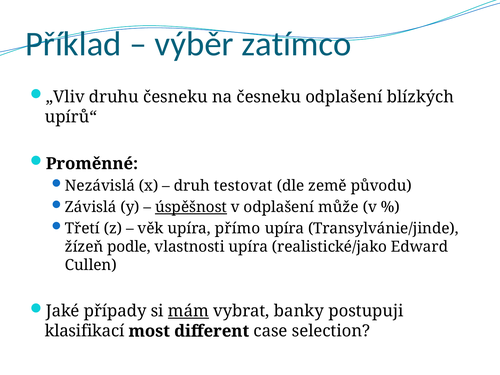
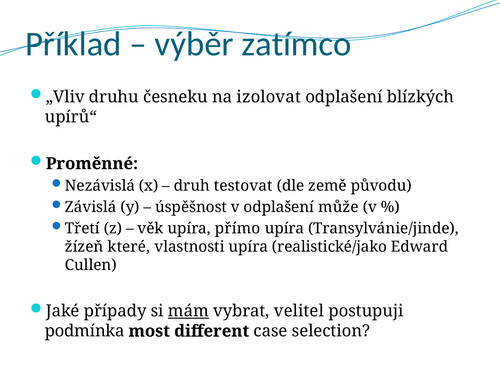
na česneku: česneku -> izolovat
úspěšnost underline: present -> none
podle: podle -> které
banky: banky -> velitel
klasifikací: klasifikací -> podmínka
